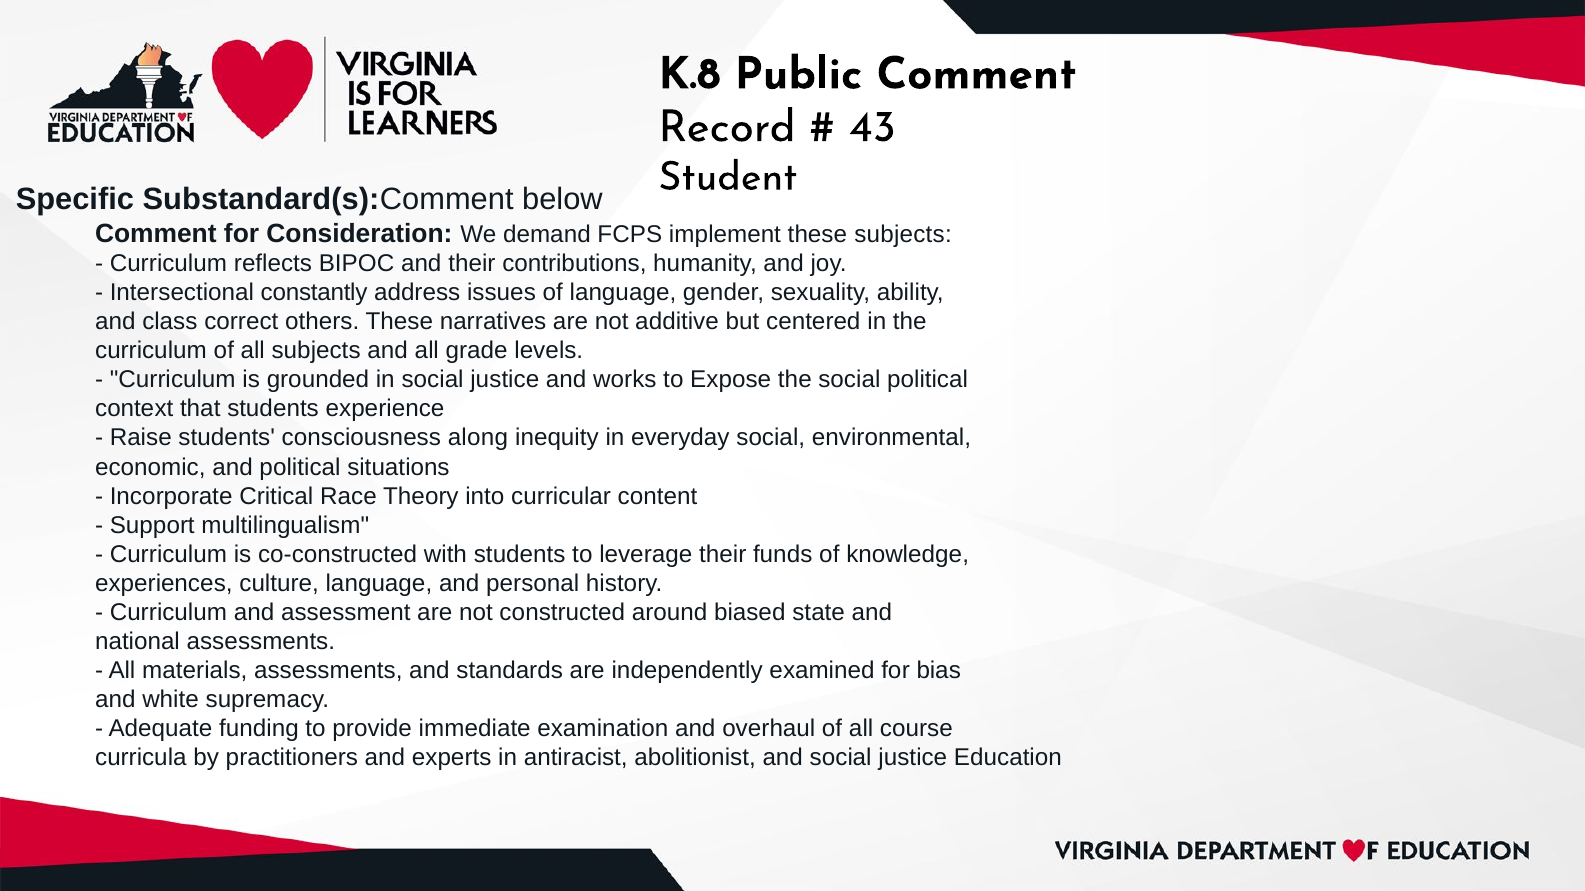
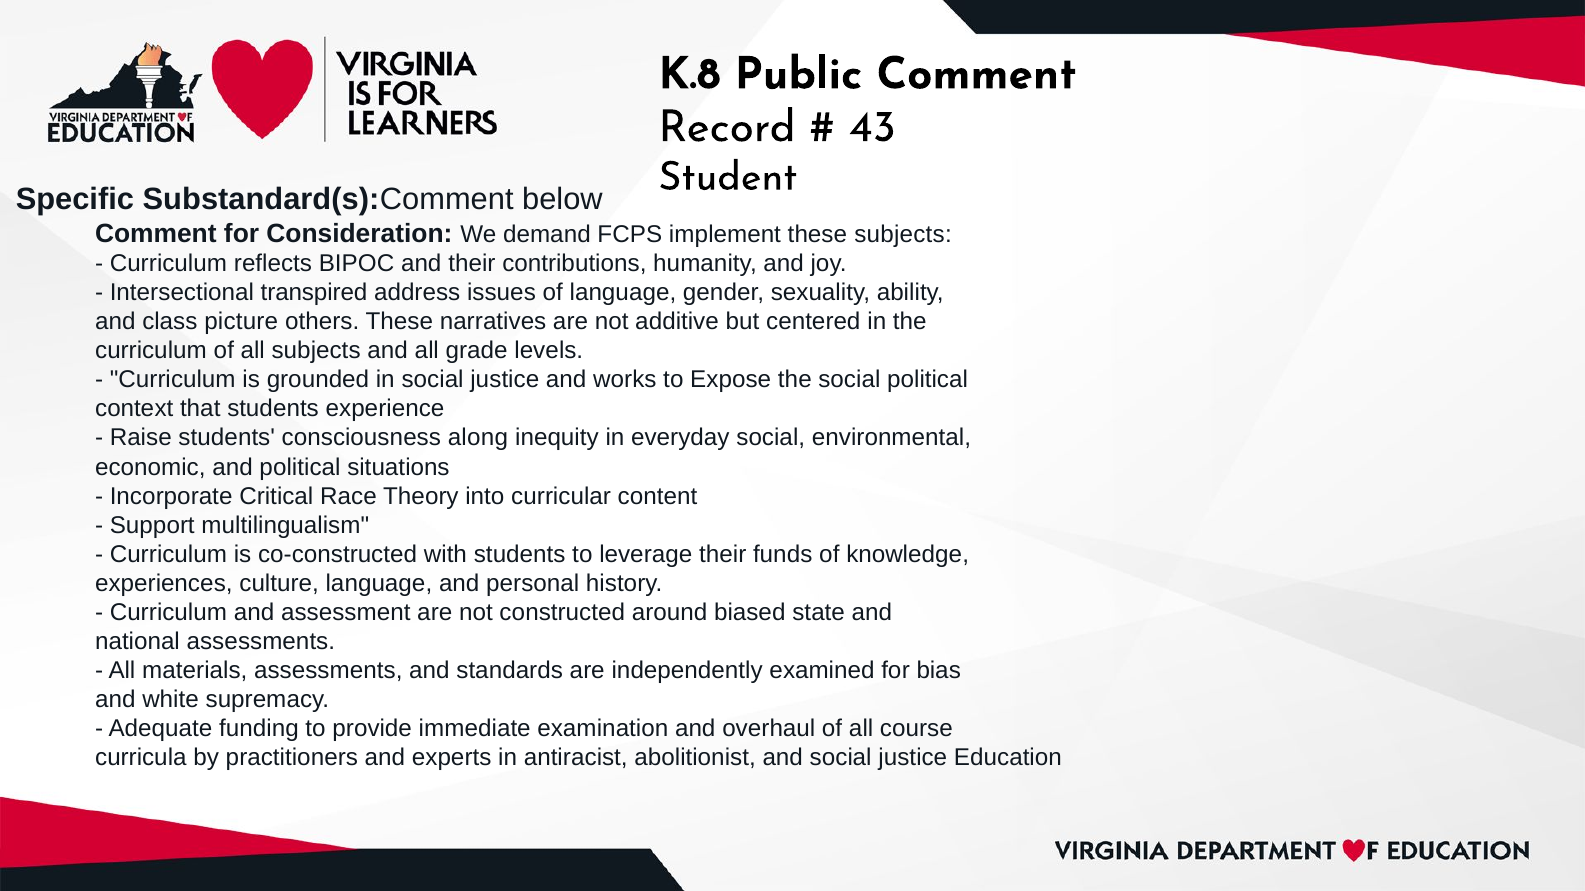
constantly: constantly -> transpired
correct: correct -> picture
